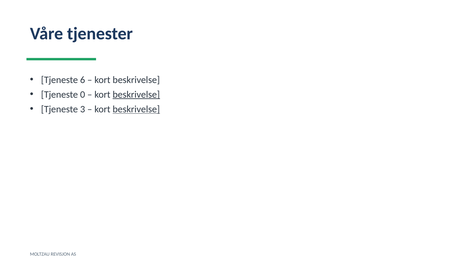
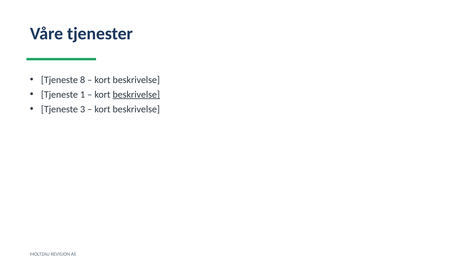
6: 6 -> 8
0: 0 -> 1
beskrivelse at (136, 109) underline: present -> none
